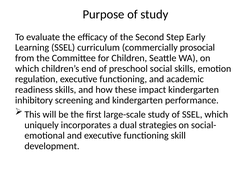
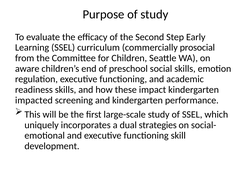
which at (27, 69): which -> aware
inhibitory: inhibitory -> impacted
